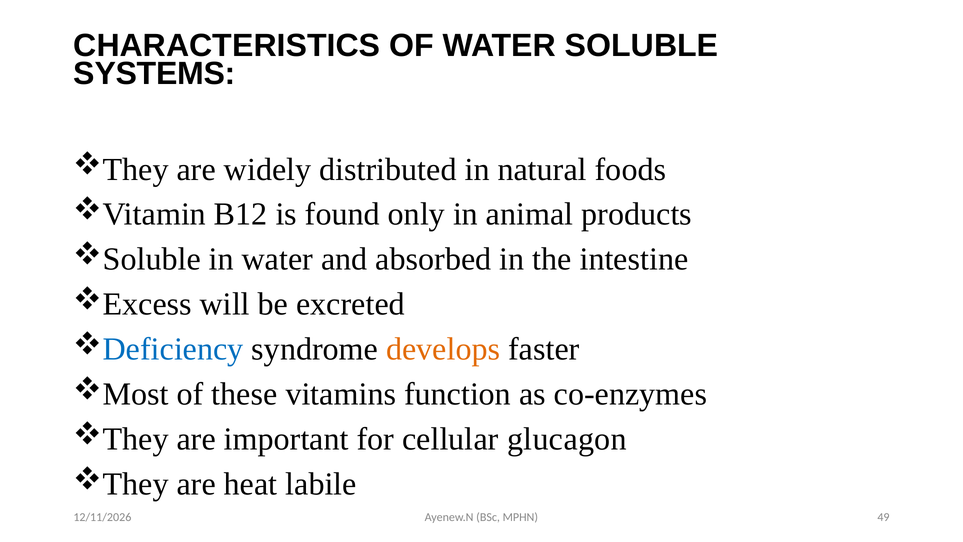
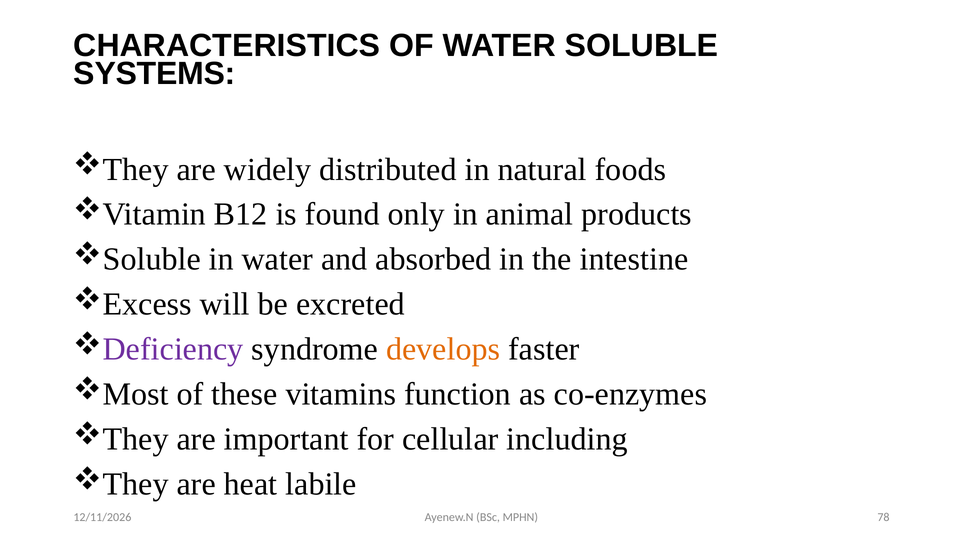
Deficiency colour: blue -> purple
glucagon: glucagon -> including
49: 49 -> 78
